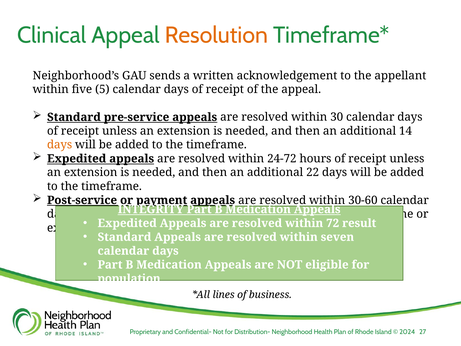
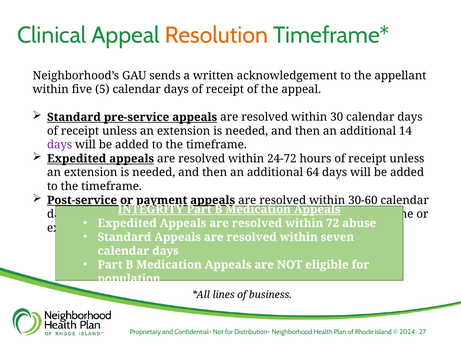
days at (60, 145) colour: orange -> purple
22: 22 -> 64
result: result -> abuse
